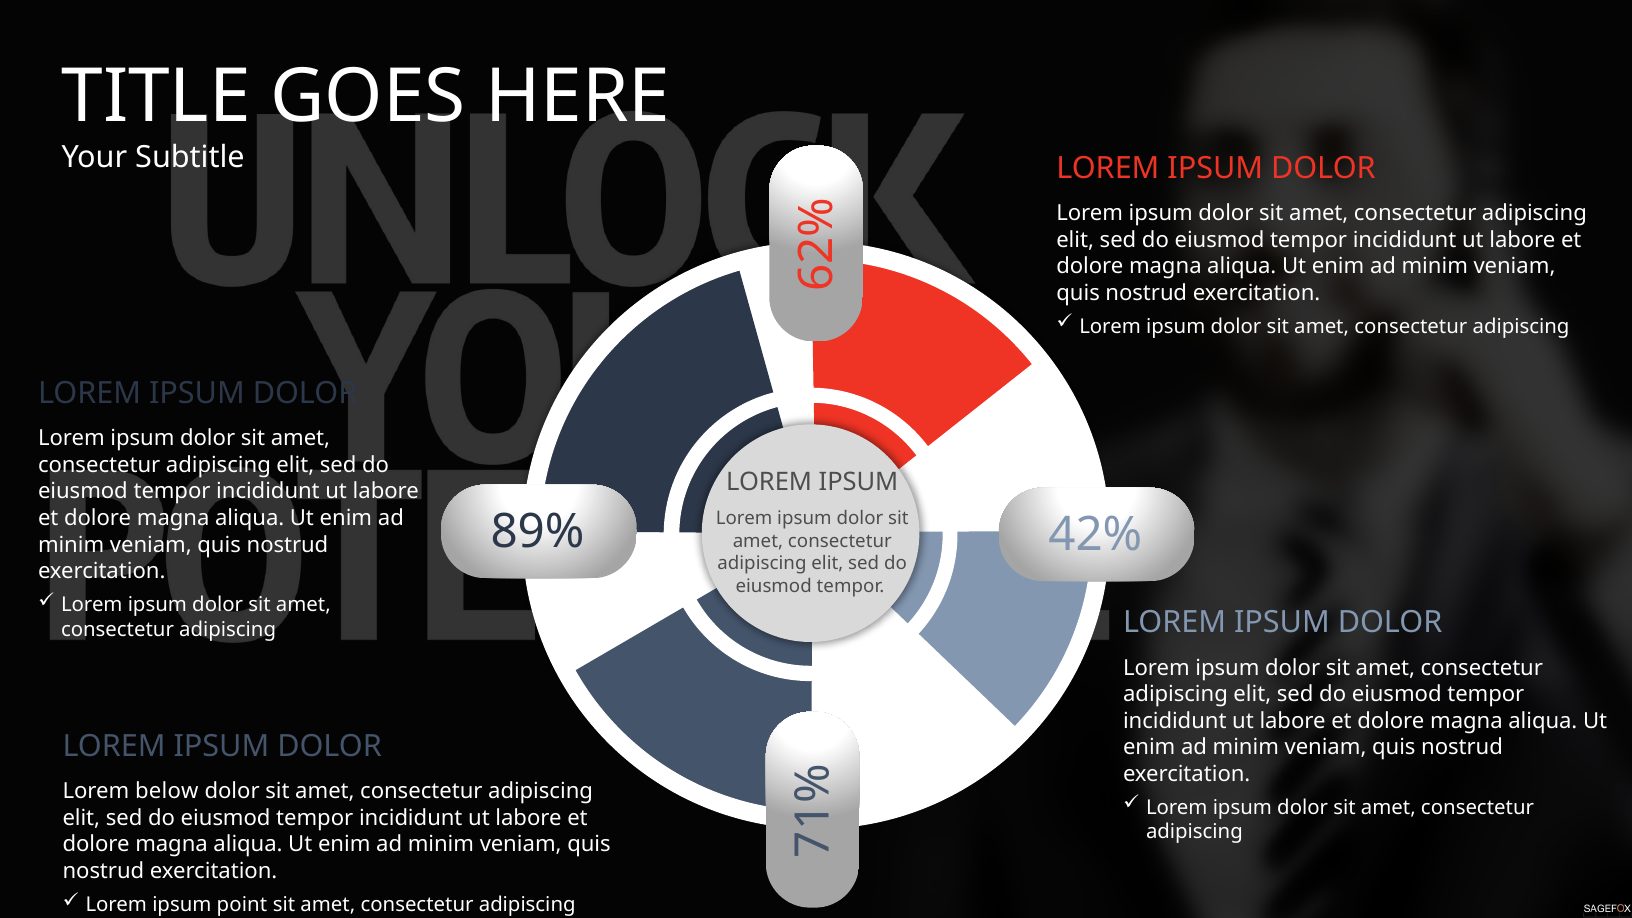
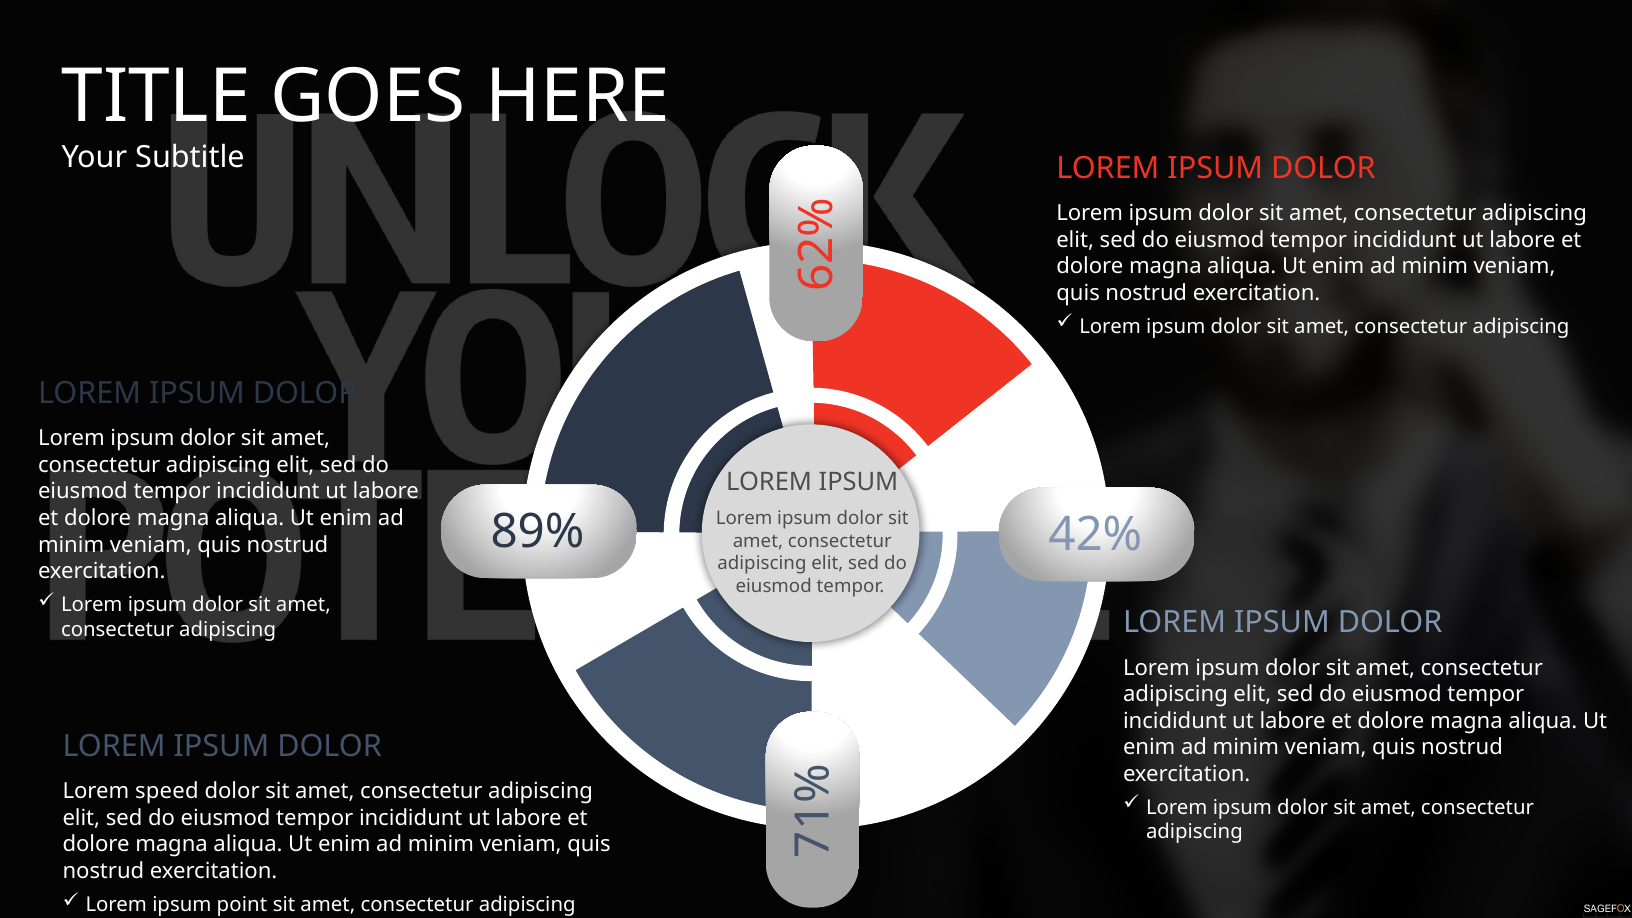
below: below -> speed
